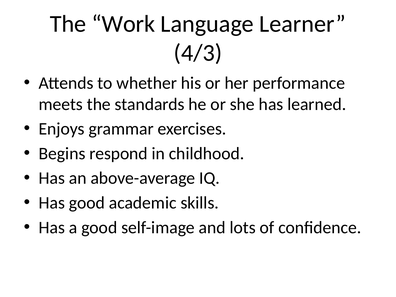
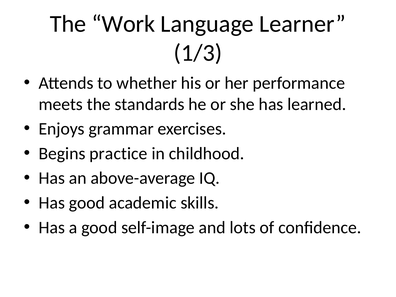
4/3: 4/3 -> 1/3
respond: respond -> practice
